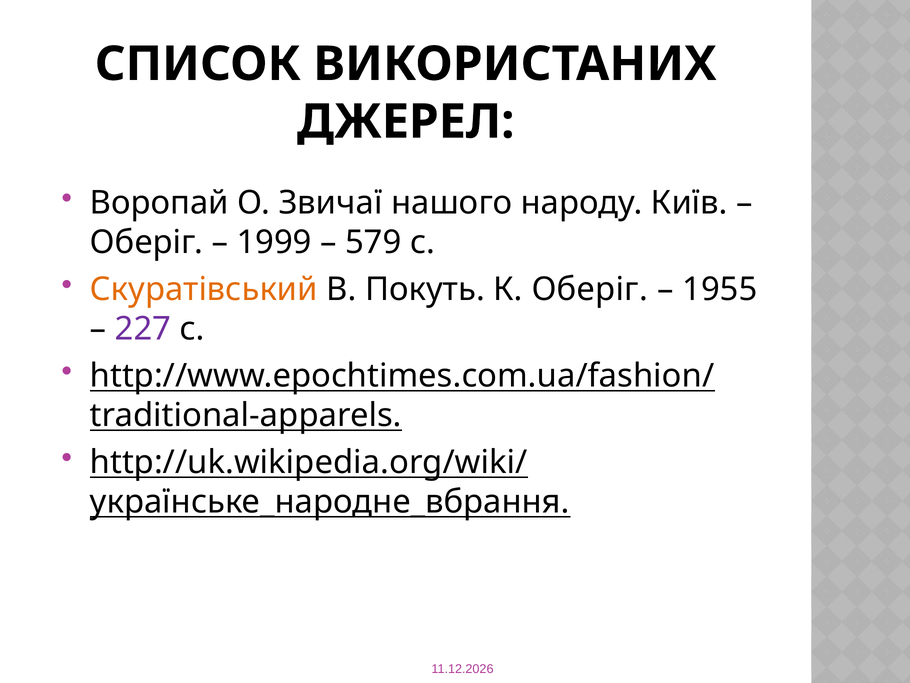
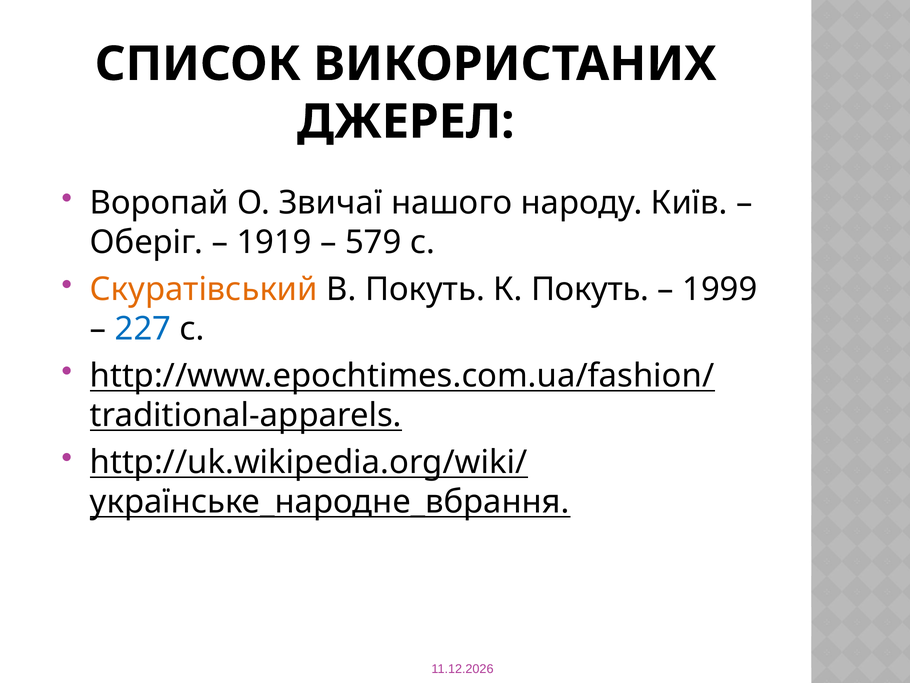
1999: 1999 -> 1919
К Оберіг: Оберіг -> Покуть
1955: 1955 -> 1999
227 colour: purple -> blue
